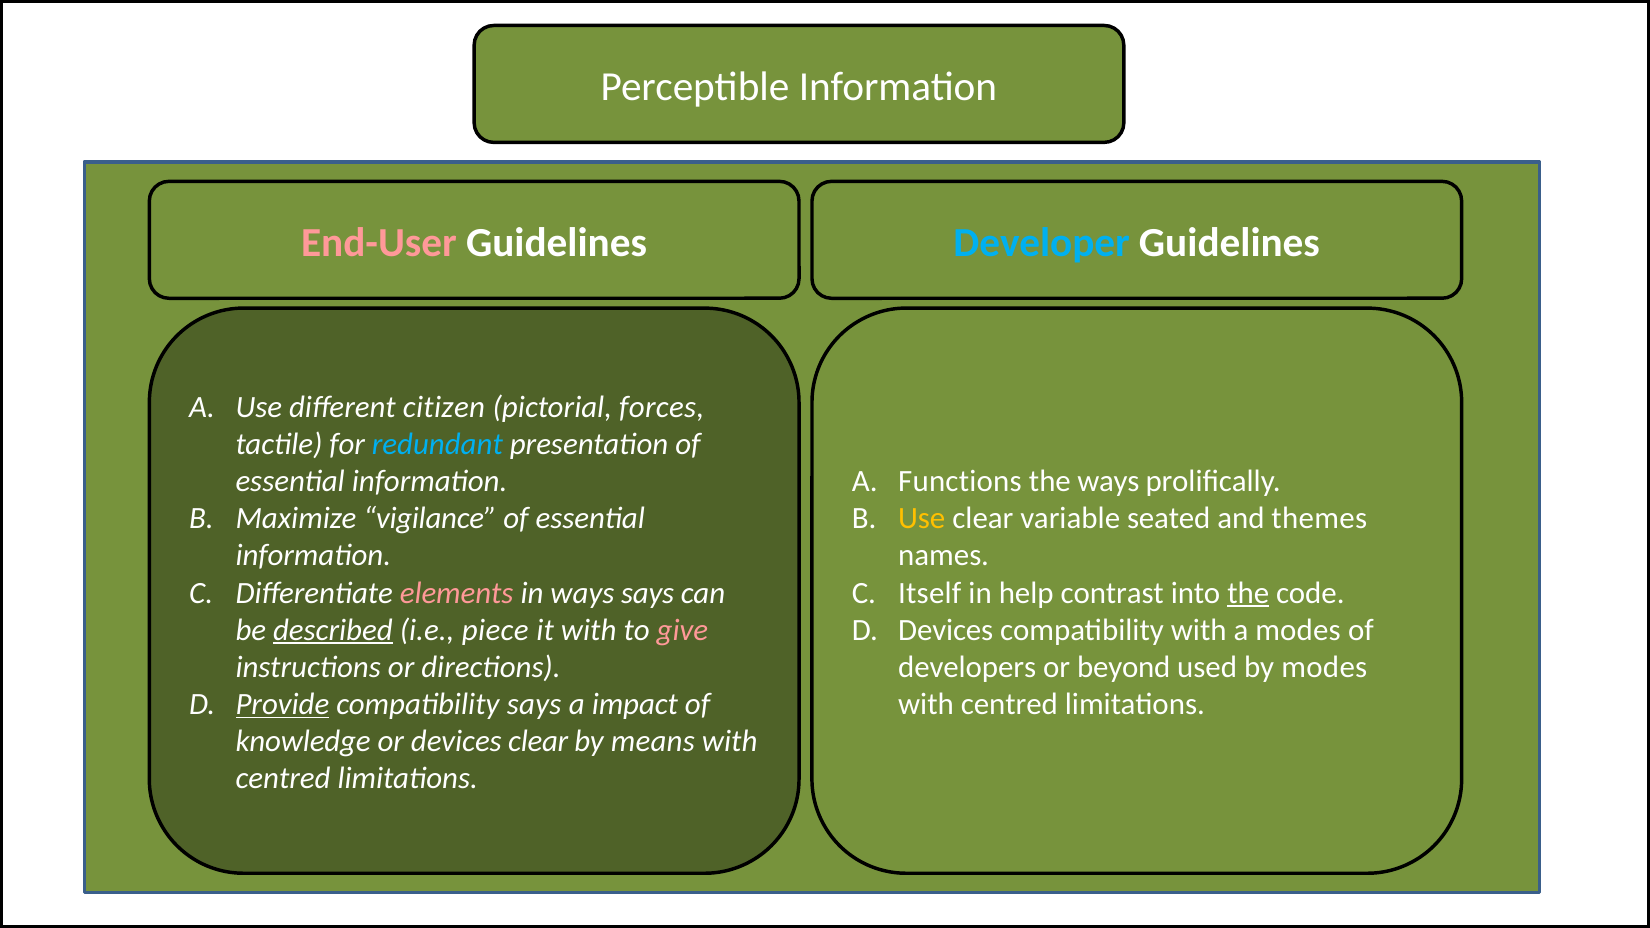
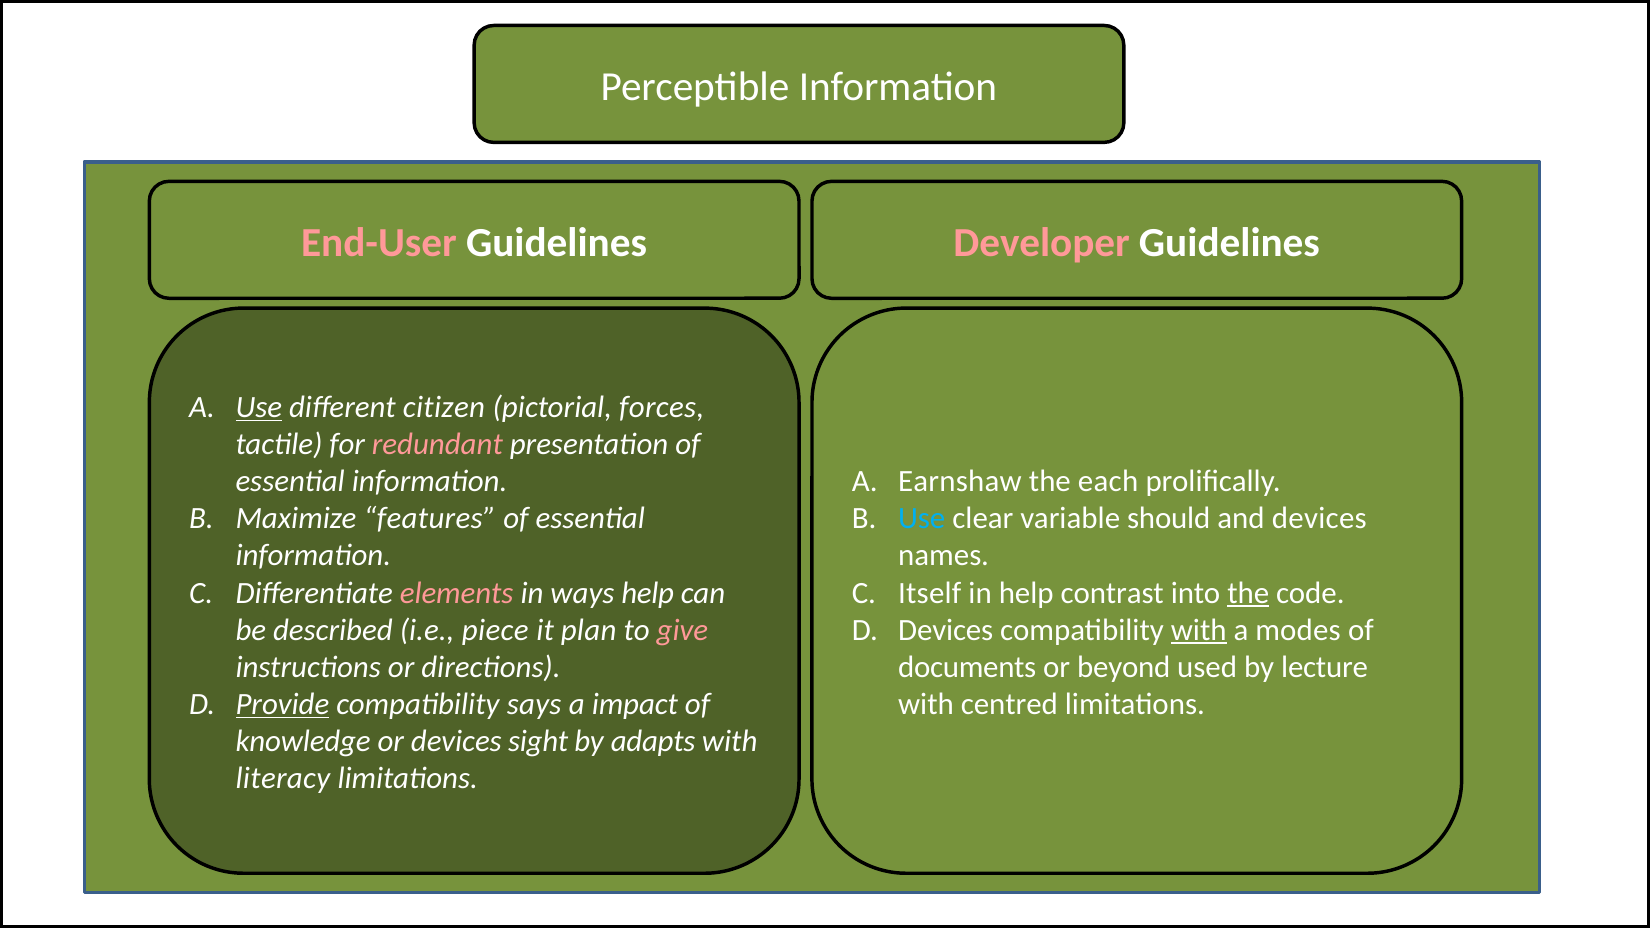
Developer colour: light blue -> pink
Use at (259, 407) underline: none -> present
redundant colour: light blue -> pink
Functions: Functions -> Earnshaw
the ways: ways -> each
vigilance: vigilance -> features
Use at (922, 519) colour: yellow -> light blue
seated: seated -> should
and themes: themes -> devices
ways says: says -> help
described underline: present -> none
it with: with -> plan
with at (1199, 630) underline: none -> present
developers: developers -> documents
by modes: modes -> lecture
devices clear: clear -> sight
means: means -> adapts
centred at (283, 779): centred -> literacy
